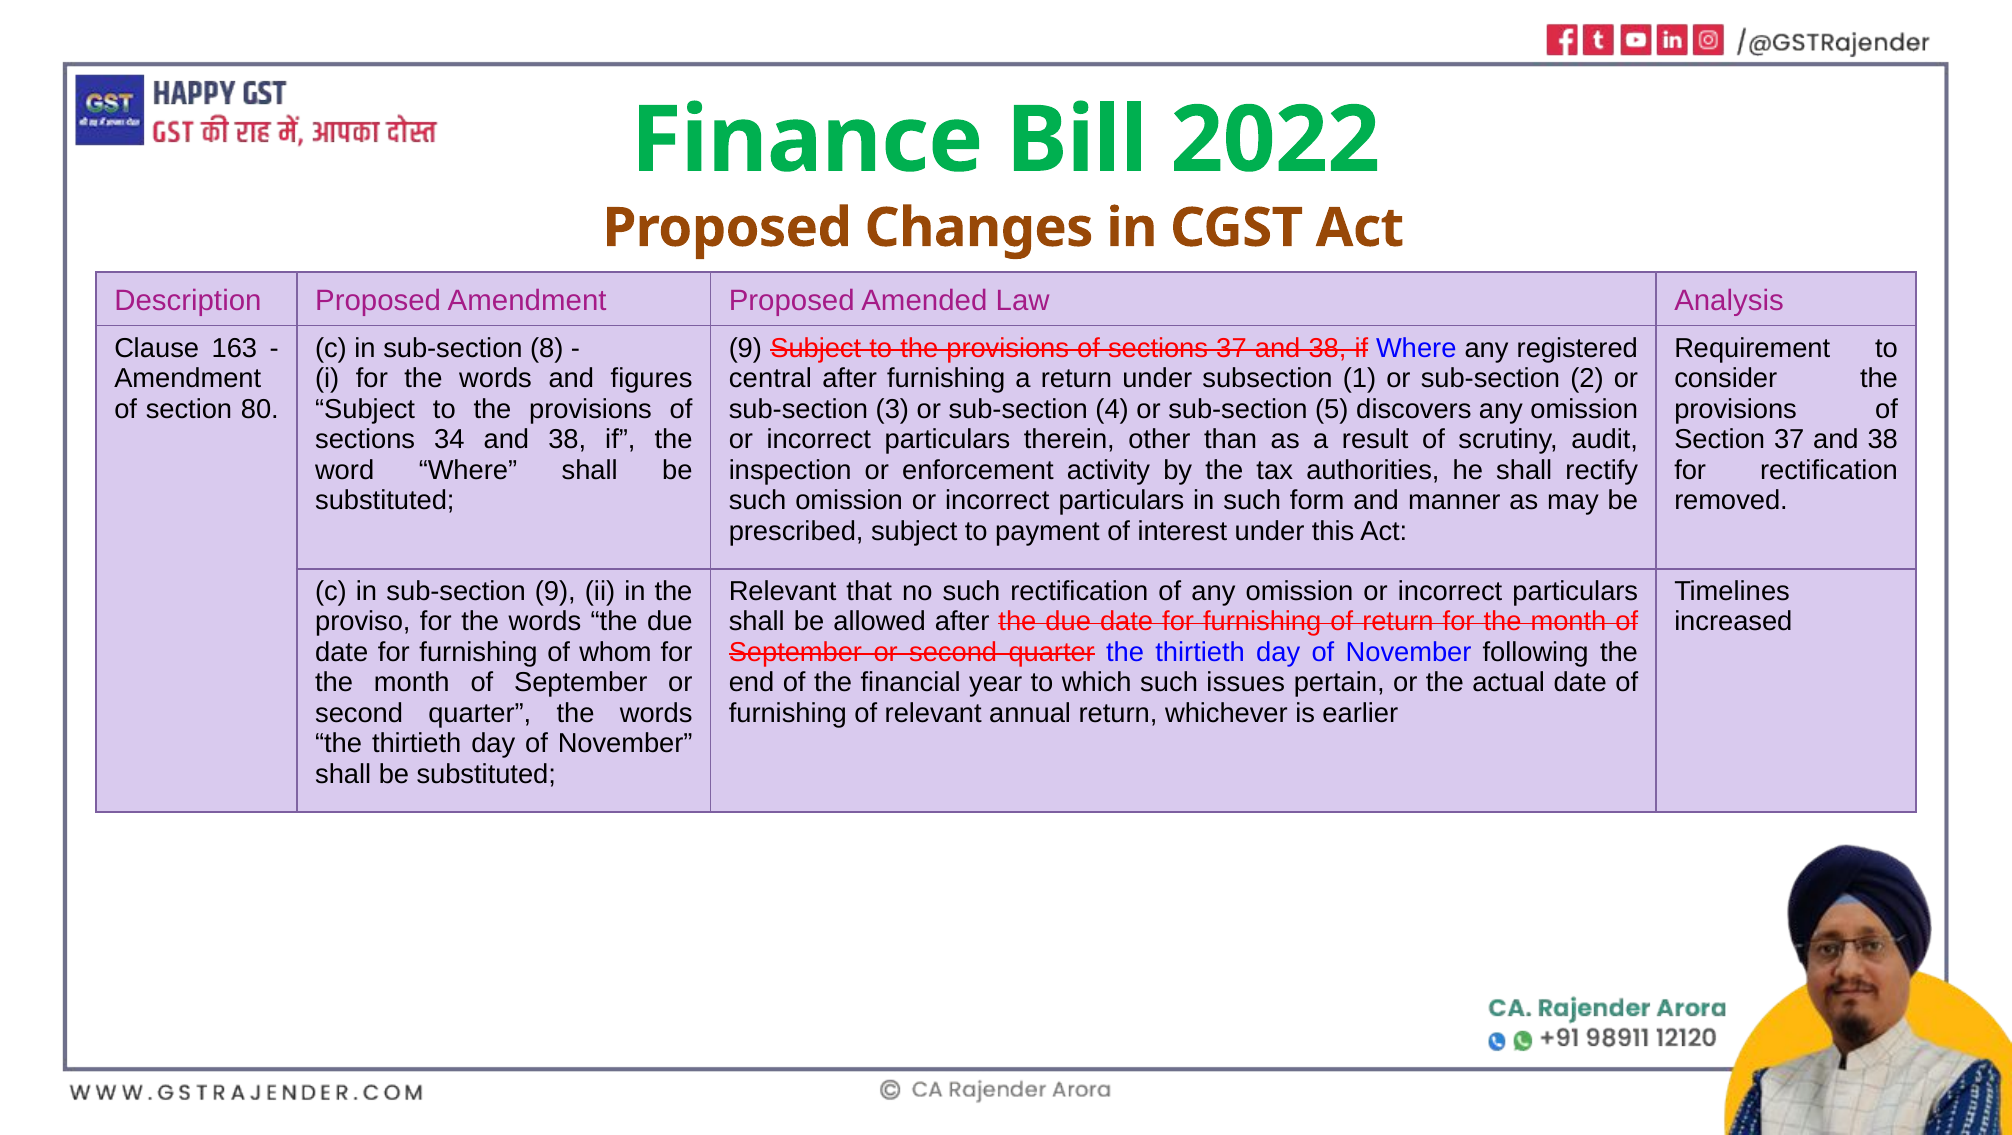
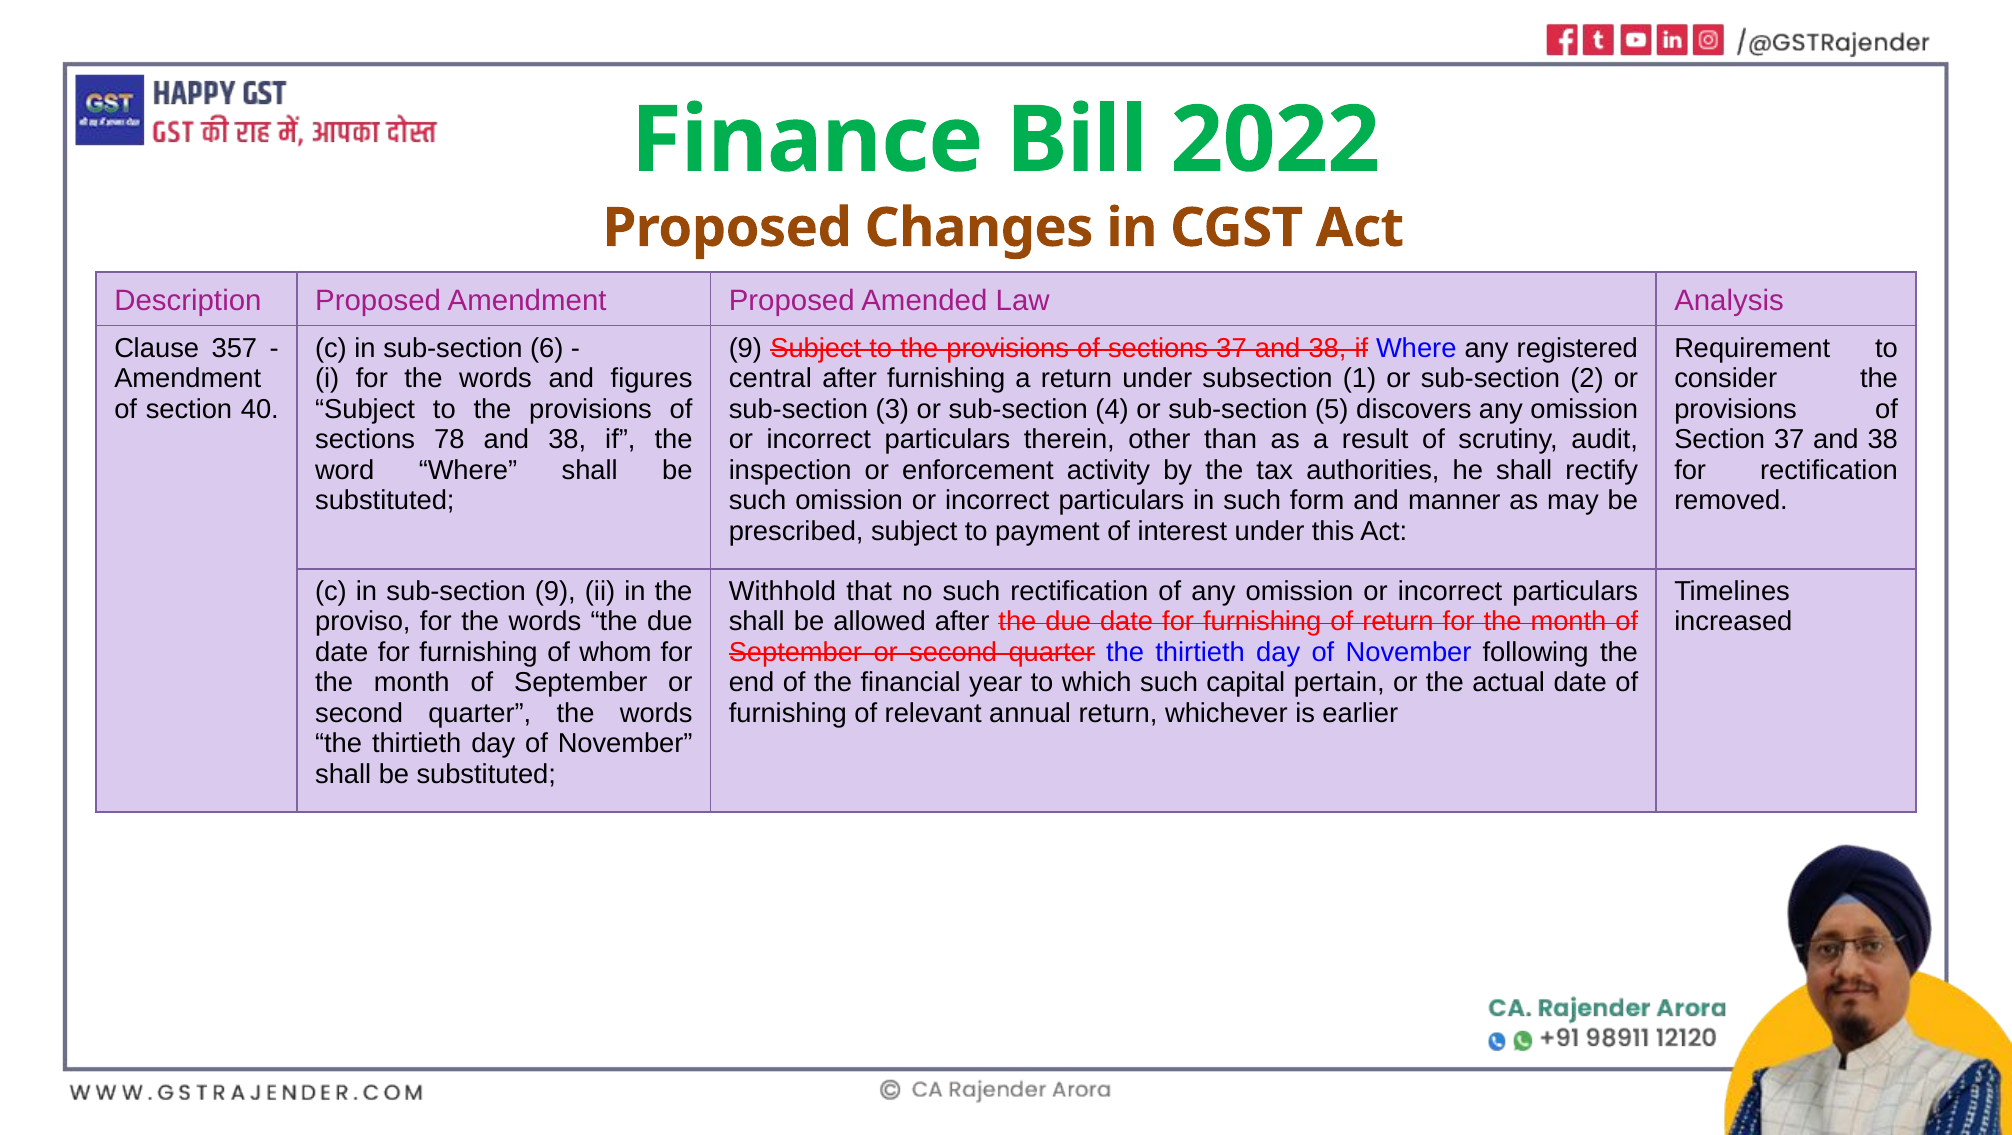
163: 163 -> 357
8: 8 -> 6
80: 80 -> 40
34: 34 -> 78
Relevant at (783, 591): Relevant -> Withhold
issues: issues -> capital
